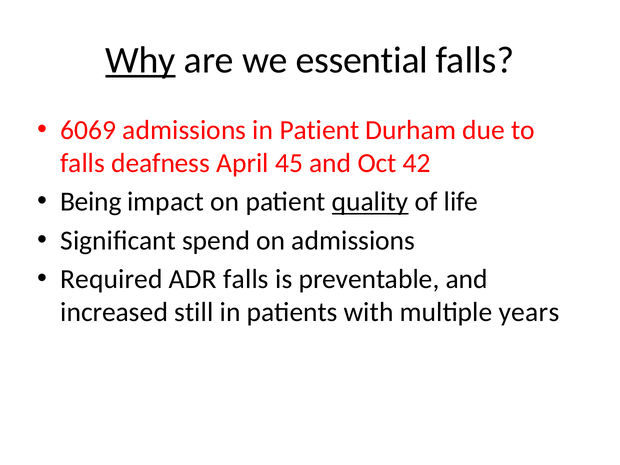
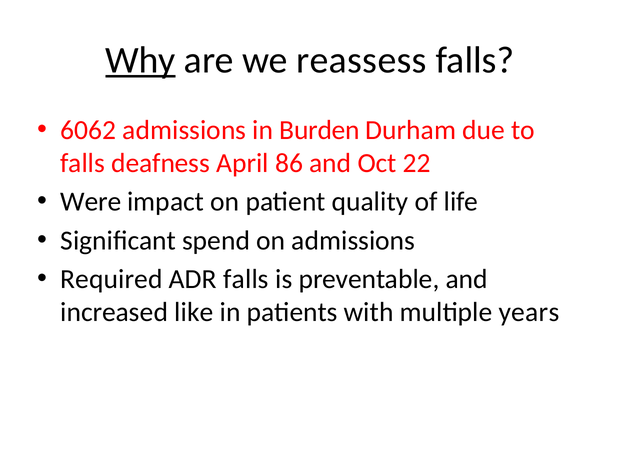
essential: essential -> reassess
6069: 6069 -> 6062
in Patient: Patient -> Burden
45: 45 -> 86
42: 42 -> 22
Being: Being -> Were
quality underline: present -> none
still: still -> like
